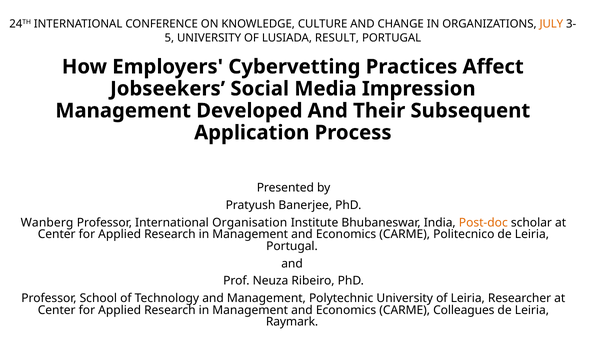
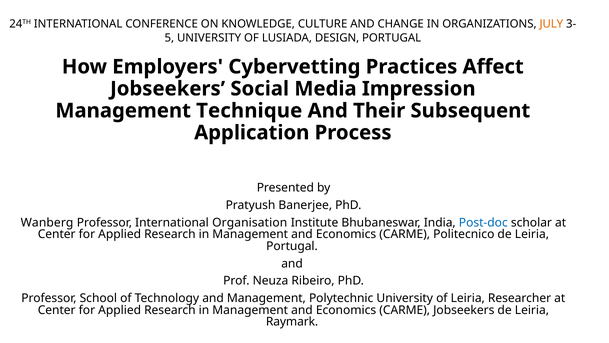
RESULT: RESULT -> DESIGN
Developed: Developed -> Technique
Post-doc colour: orange -> blue
CARME Colleagues: Colleagues -> Jobseekers
